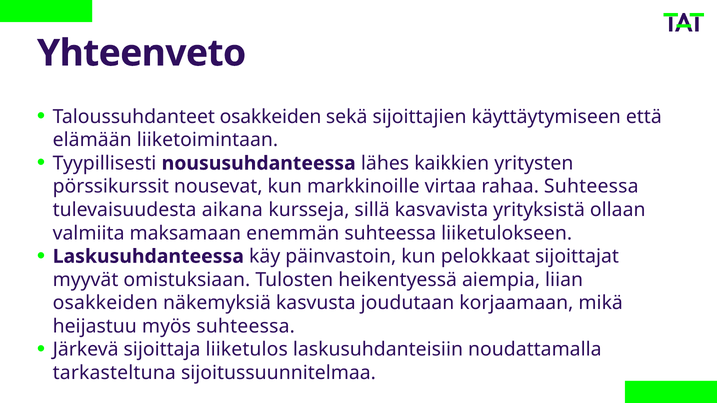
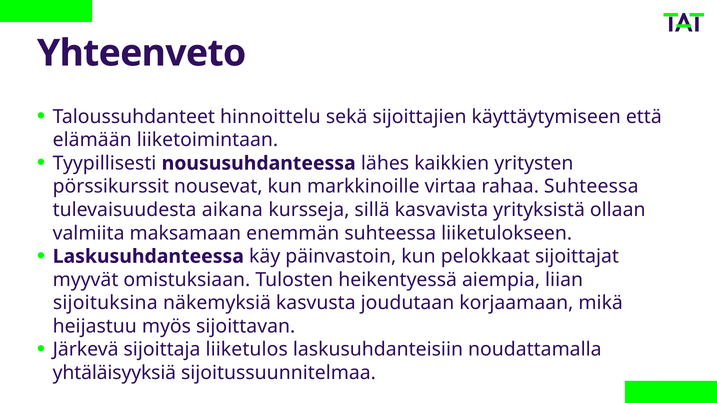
Taloussuhdanteet osakkeiden: osakkeiden -> hinnoittelu
osakkeiden at (105, 303): osakkeiden -> sijoituksina
myös suhteessa: suhteessa -> sijoittavan
tarkasteltuna: tarkasteltuna -> yhtäläisyyksiä
